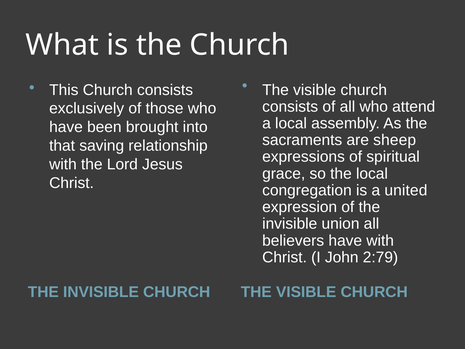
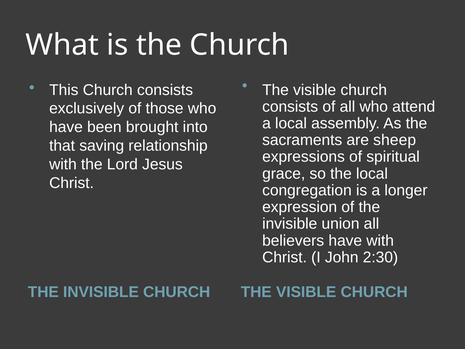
united: united -> longer
2:79: 2:79 -> 2:30
